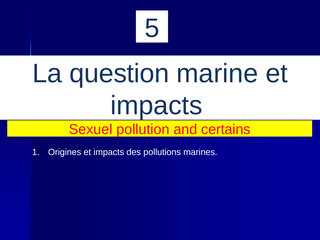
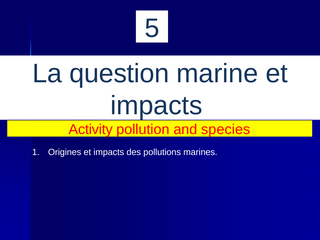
Sexuel: Sexuel -> Activity
certains: certains -> species
